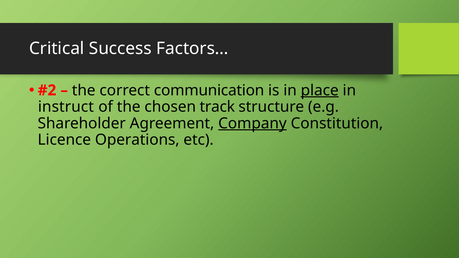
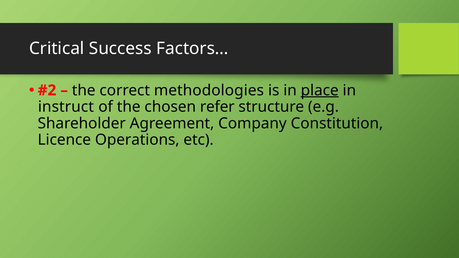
communication: communication -> methodologies
track: track -> refer
Company underline: present -> none
